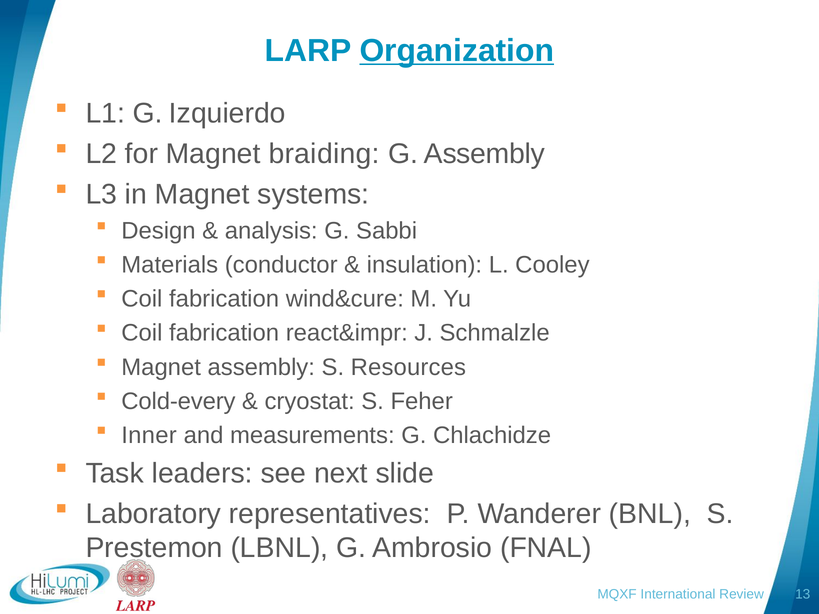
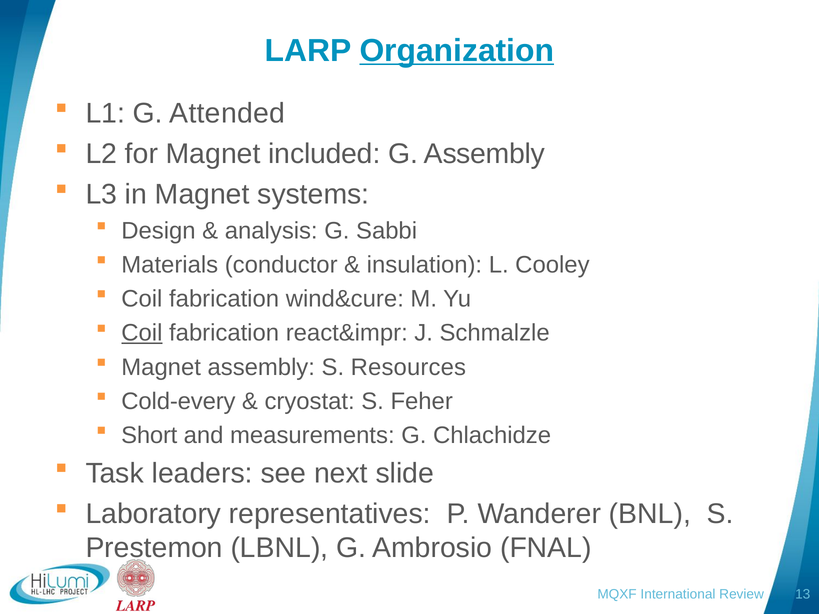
Izquierdo: Izquierdo -> Attended
braiding: braiding -> included
Coil at (142, 333) underline: none -> present
Inner: Inner -> Short
